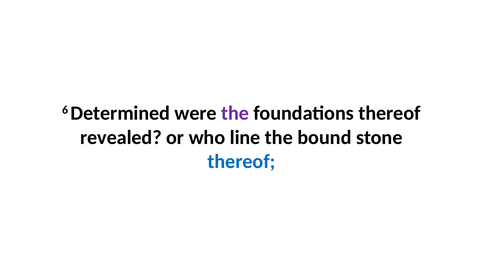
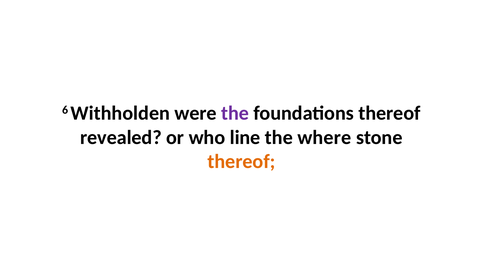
Determined: Determined -> Withholden
bound: bound -> where
thereof at (241, 161) colour: blue -> orange
